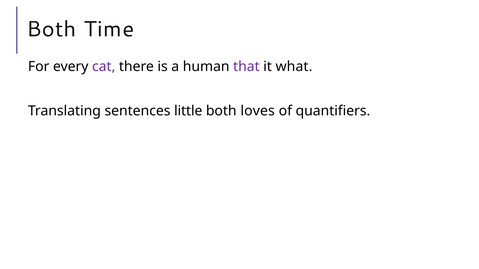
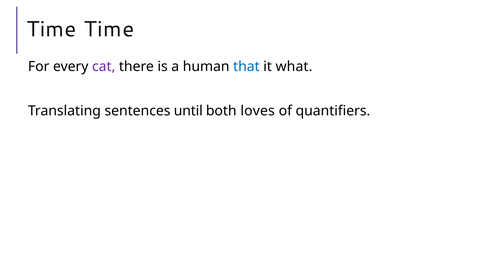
Both at (51, 29): Both -> Time
that colour: purple -> blue
little: little -> until
